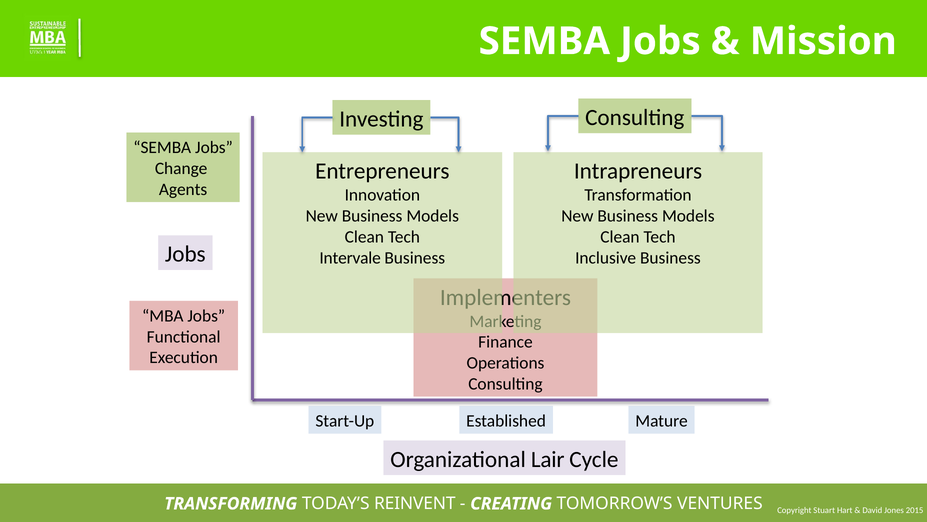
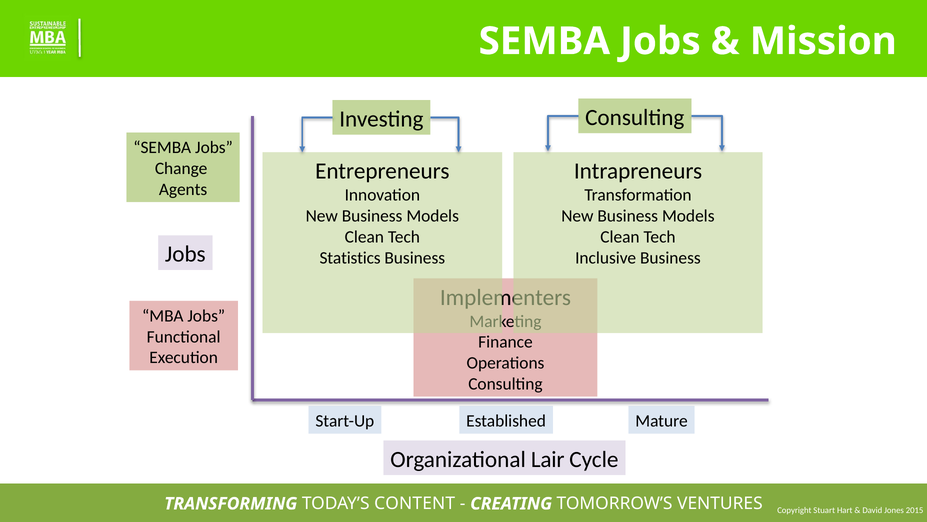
Intervale: Intervale -> Statistics
REINVENT: REINVENT -> CONTENT
